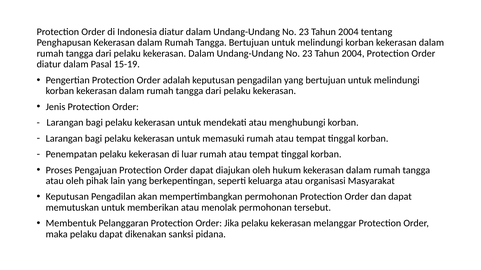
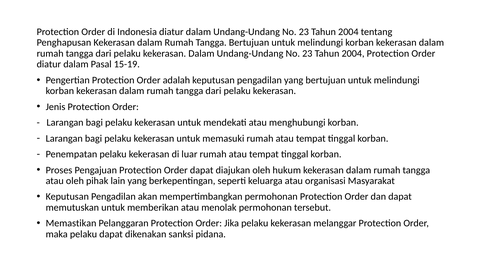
Membentuk: Membentuk -> Memastikan
